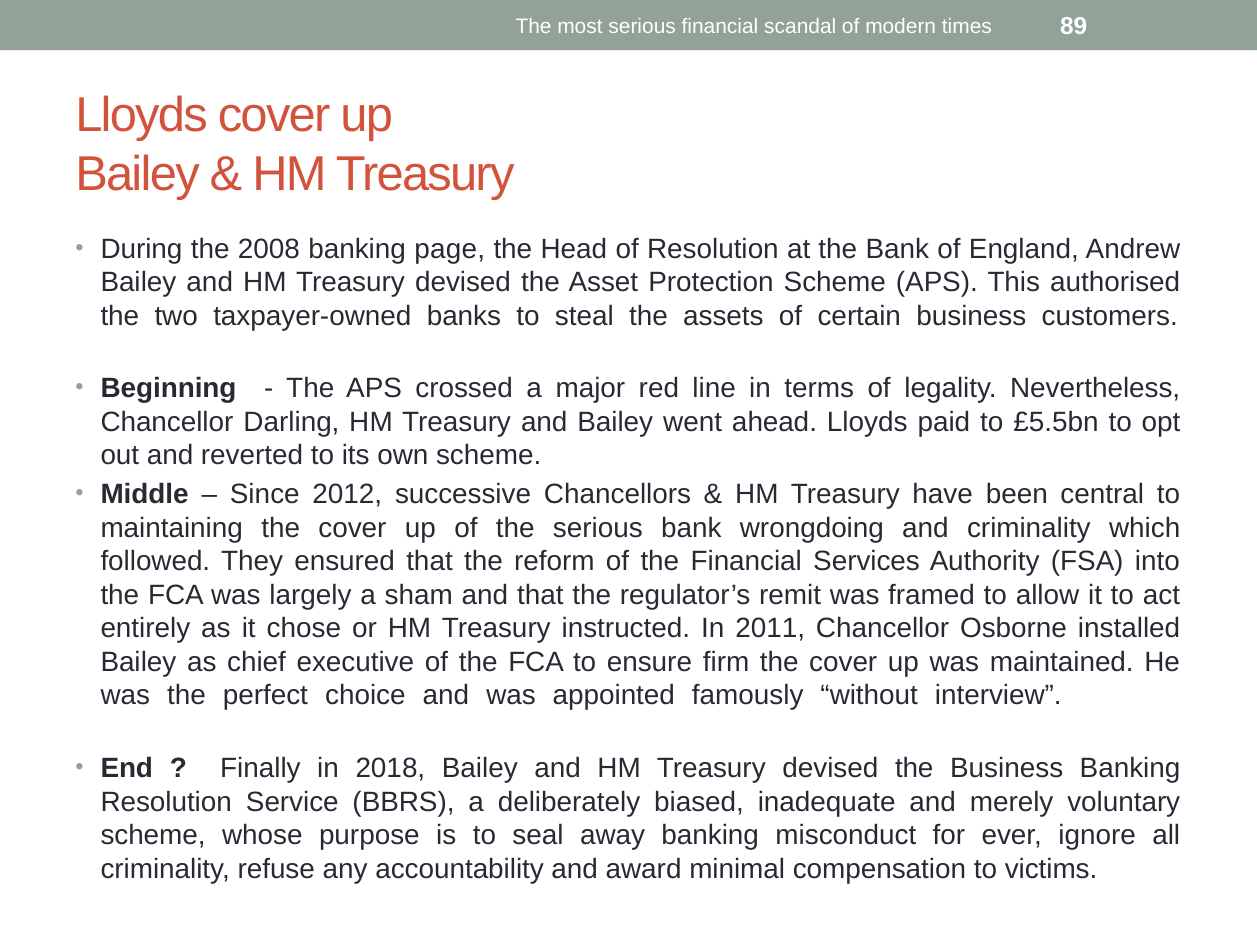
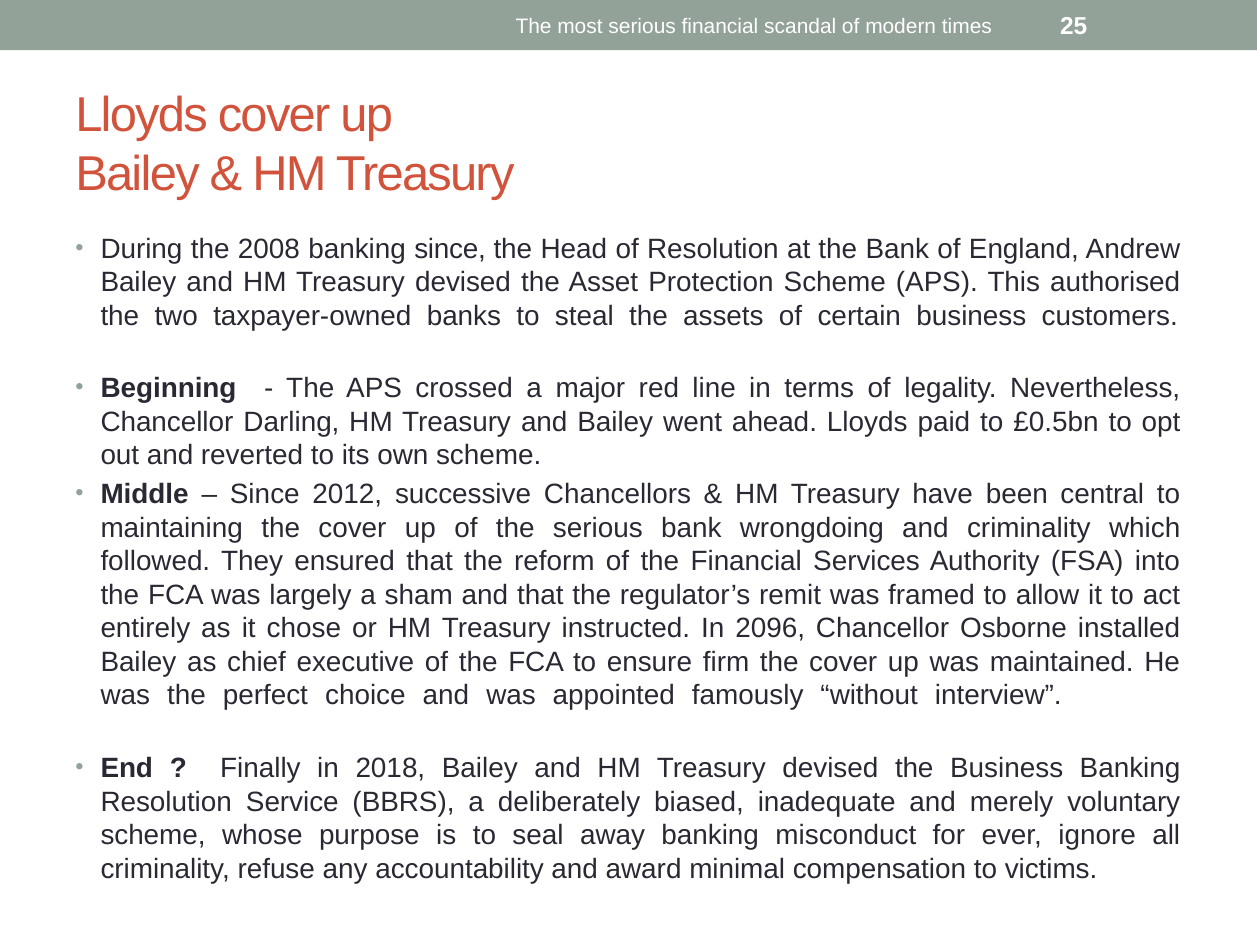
89: 89 -> 25
banking page: page -> since
£5.5bn: £5.5bn -> £0.5bn
2011: 2011 -> 2096
